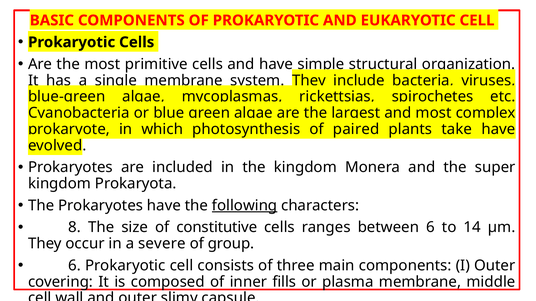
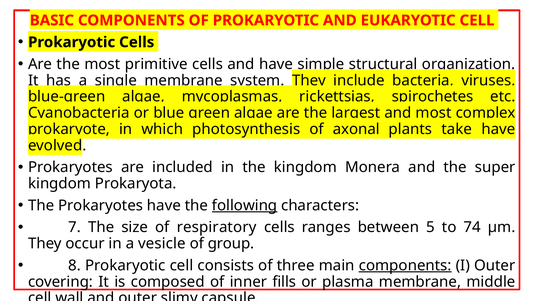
paired: paired -> axonal
8: 8 -> 7
constitutive: constitutive -> respiratory
between 6: 6 -> 5
14: 14 -> 74
severe: severe -> vesicle
6 at (75, 266): 6 -> 8
components at (405, 266) underline: none -> present
